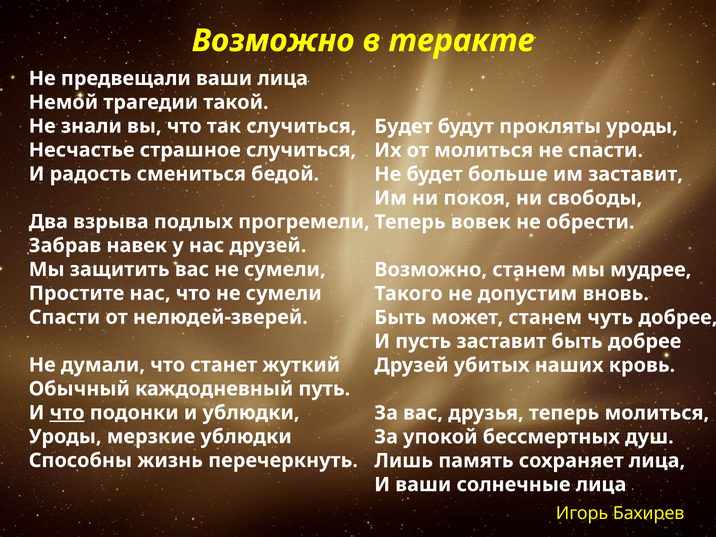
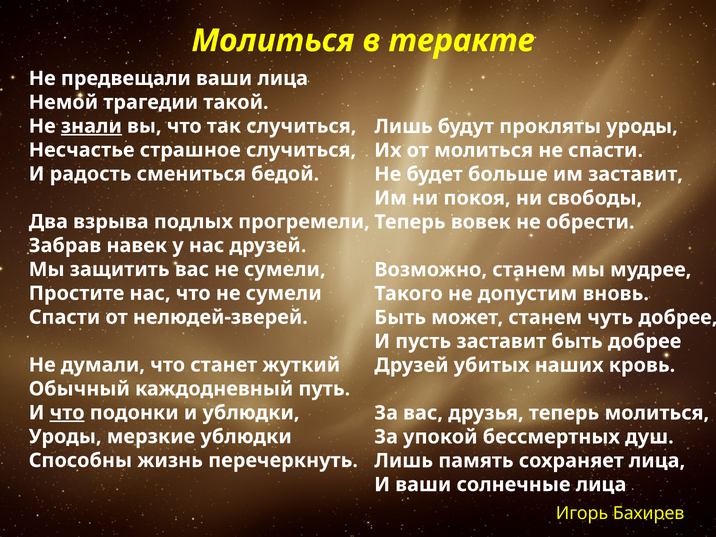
Возможно at (273, 41): Возможно -> Молиться
знали underline: none -> present
Будет at (403, 126): Будет -> Лишь
